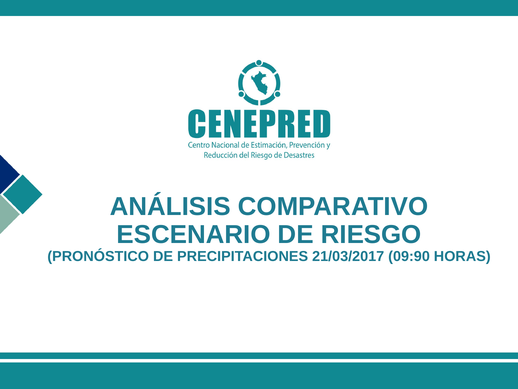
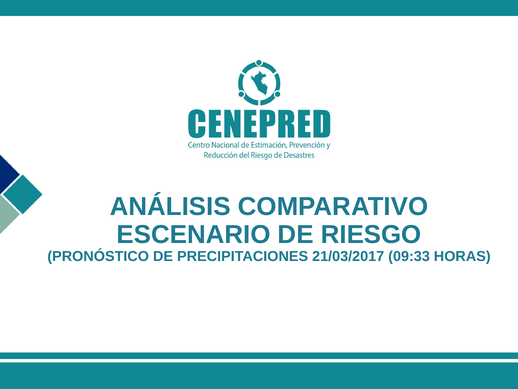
09:90: 09:90 -> 09:33
